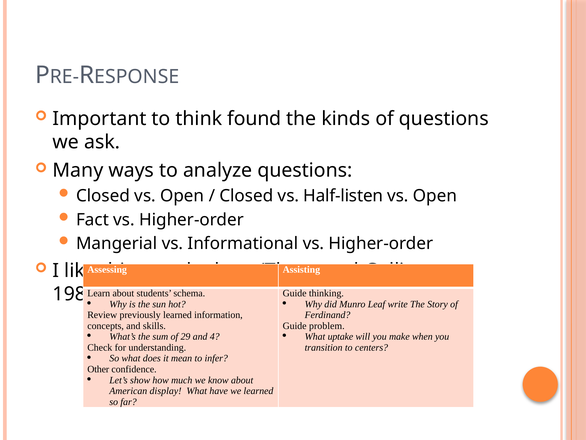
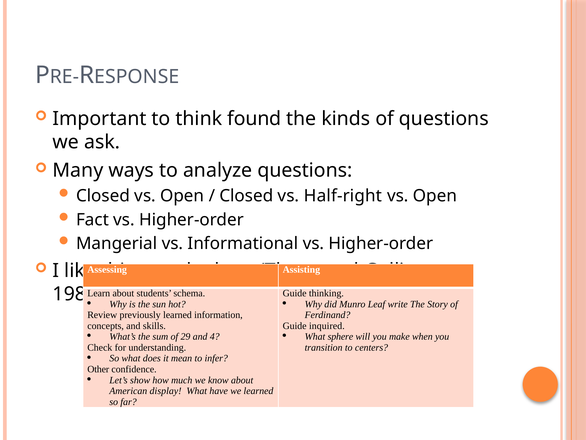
Half-listen: Half-listen -> Half-right
problem: problem -> inquired
uptake: uptake -> sphere
